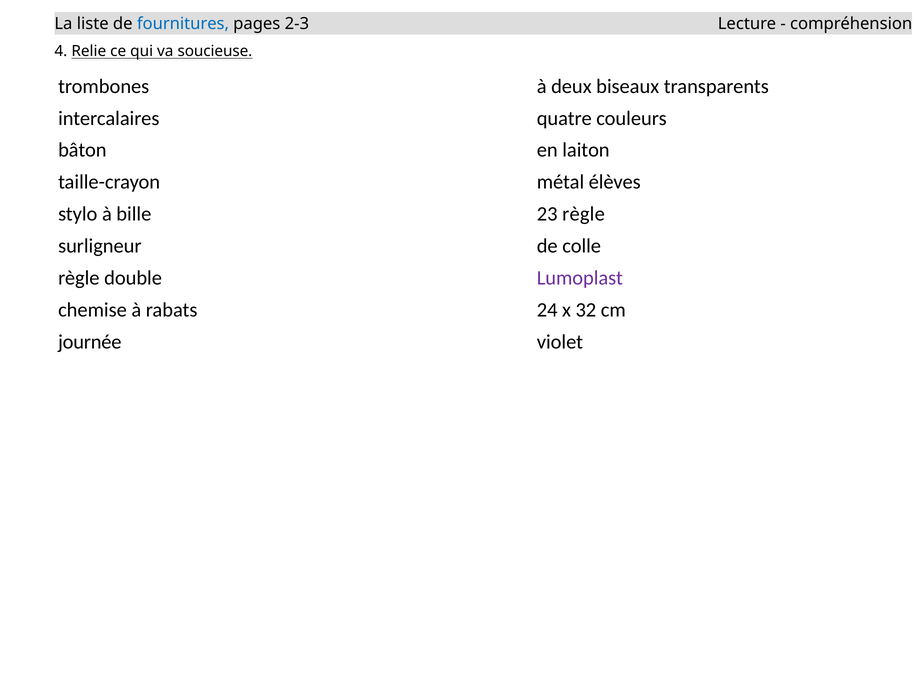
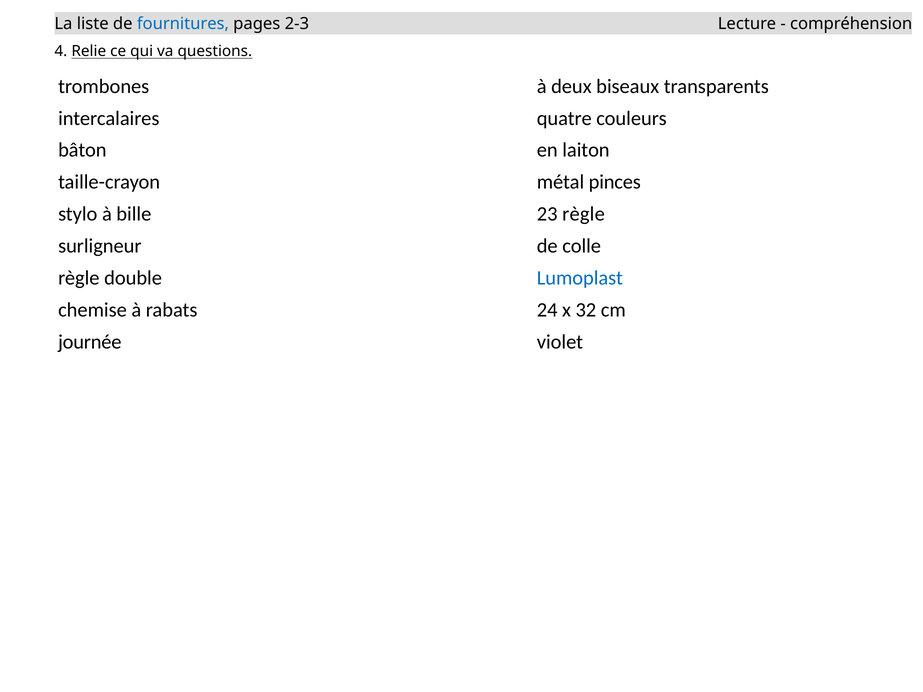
soucieuse: soucieuse -> questions
élèves: élèves -> pinces
Lumoplast colour: purple -> blue
